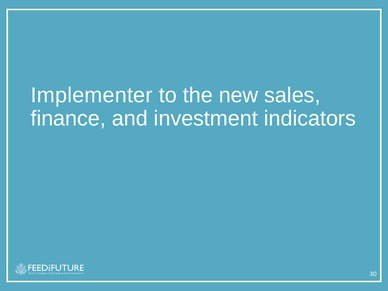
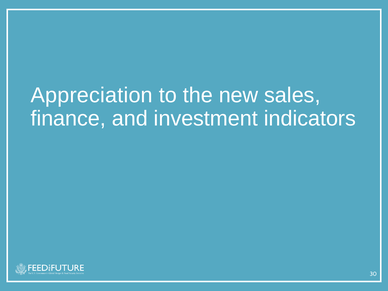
Implementer: Implementer -> Appreciation
